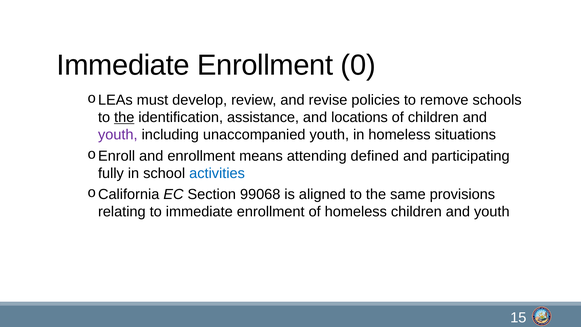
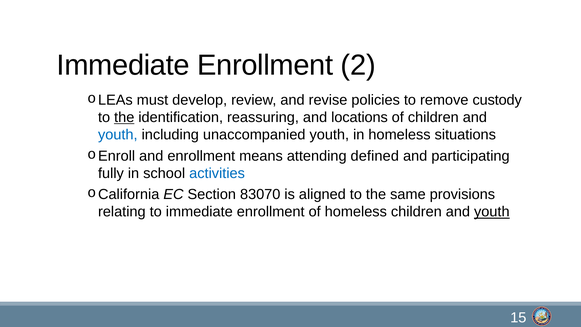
0: 0 -> 2
schools: schools -> custody
assistance: assistance -> reassuring
youth at (118, 135) colour: purple -> blue
99068: 99068 -> 83070
youth at (492, 212) underline: none -> present
